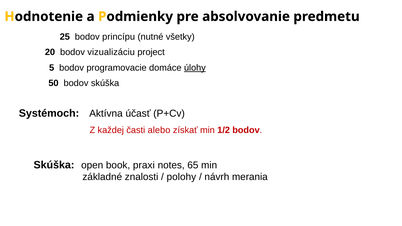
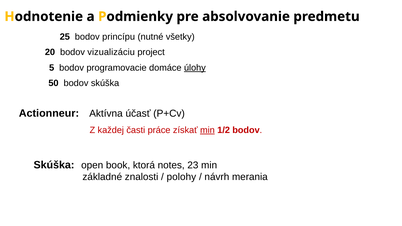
Systémoch: Systémoch -> Actionneur
alebo: alebo -> práce
min at (207, 130) underline: none -> present
praxi: praxi -> ktorá
65: 65 -> 23
